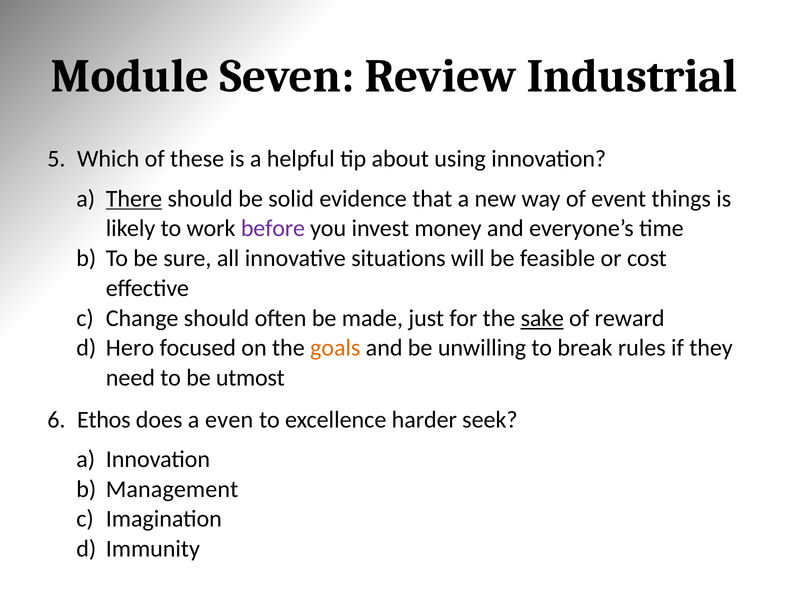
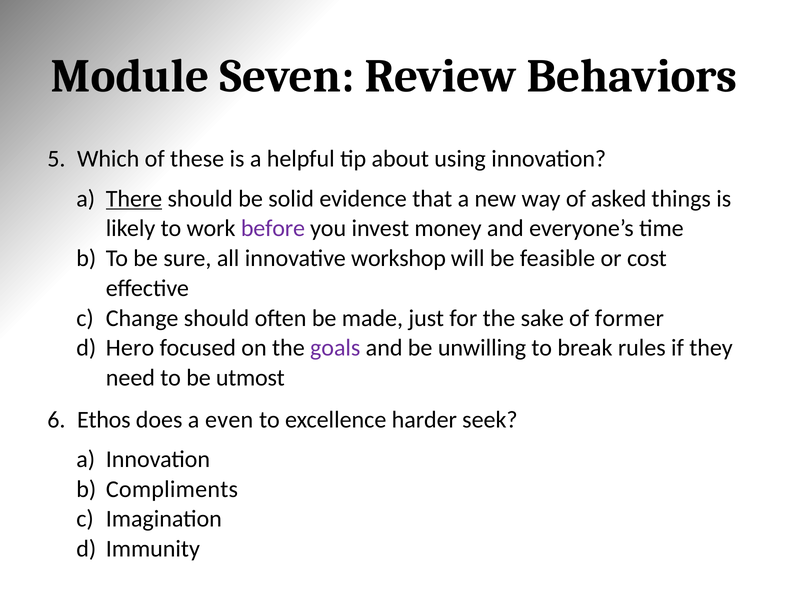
Industrial: Industrial -> Behaviors
event: event -> asked
situations: situations -> workshop
sake underline: present -> none
reward: reward -> former
goals colour: orange -> purple
Management: Management -> Compliments
